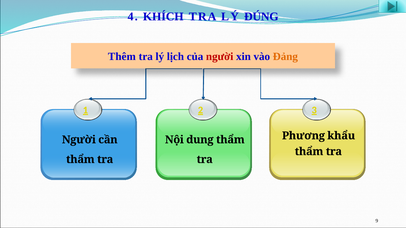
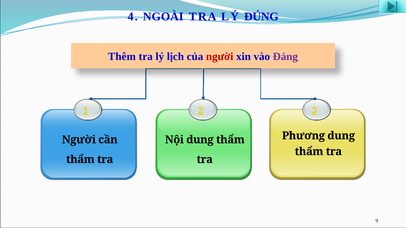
KHÍCH: KHÍCH -> NGOÀI
Đảng colour: orange -> purple
Phương khẩu: khẩu -> dung
